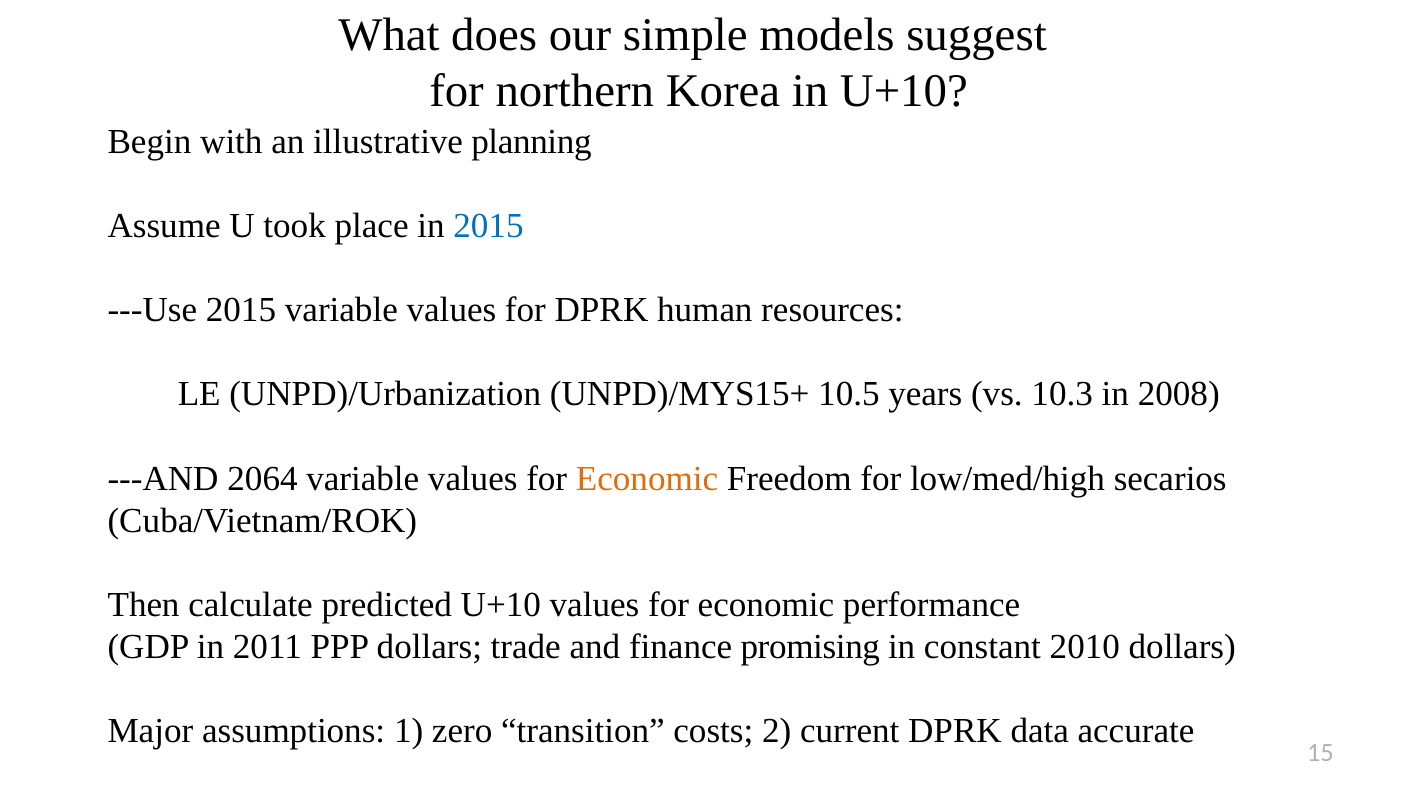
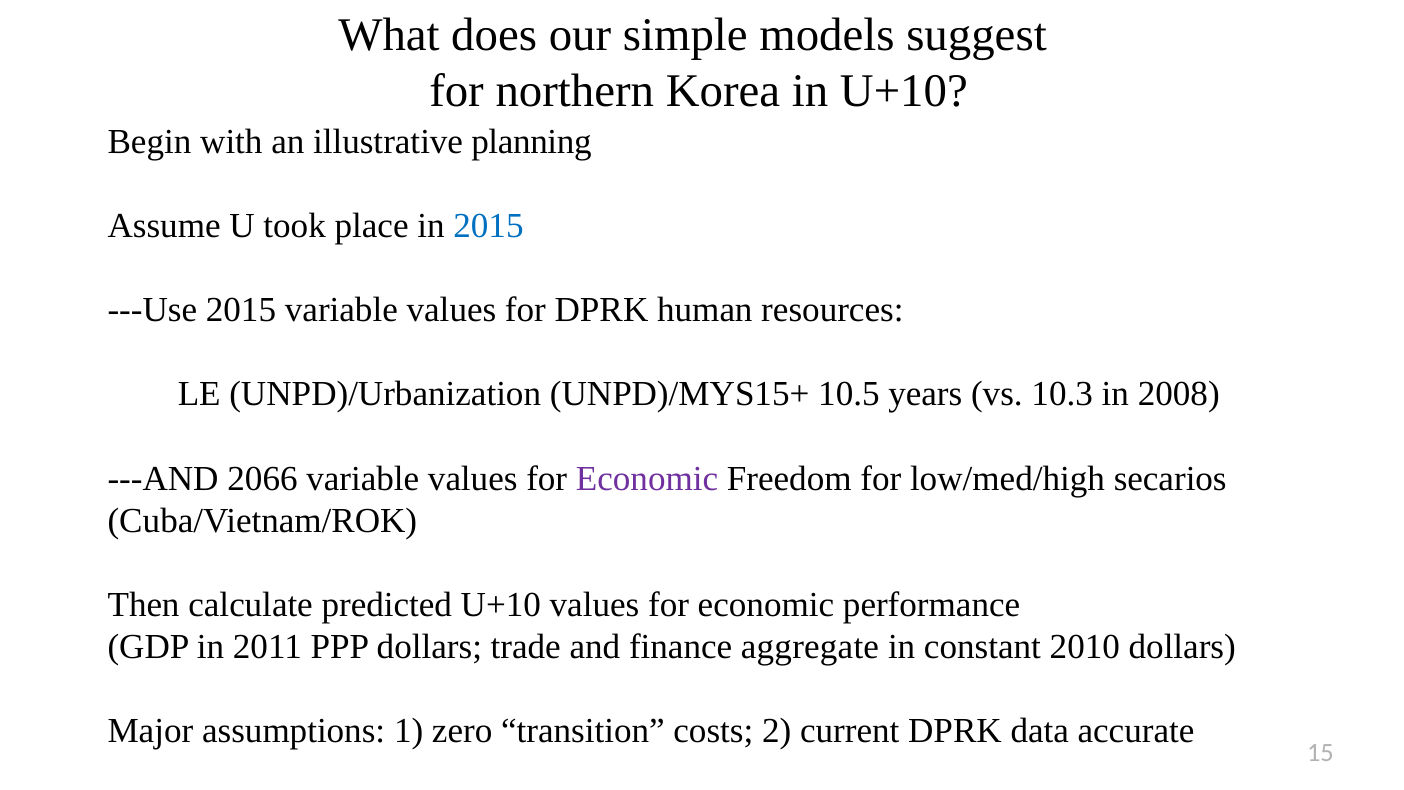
2064: 2064 -> 2066
Economic at (647, 478) colour: orange -> purple
promising: promising -> aggregate
